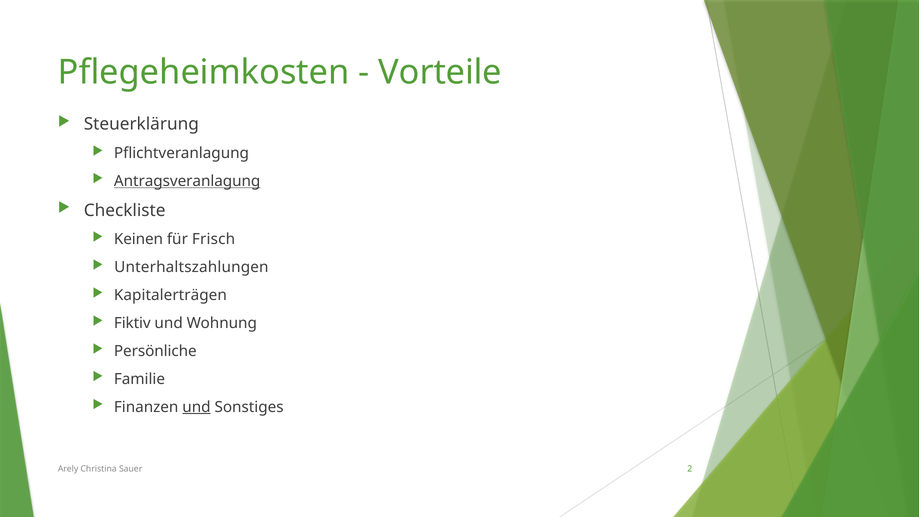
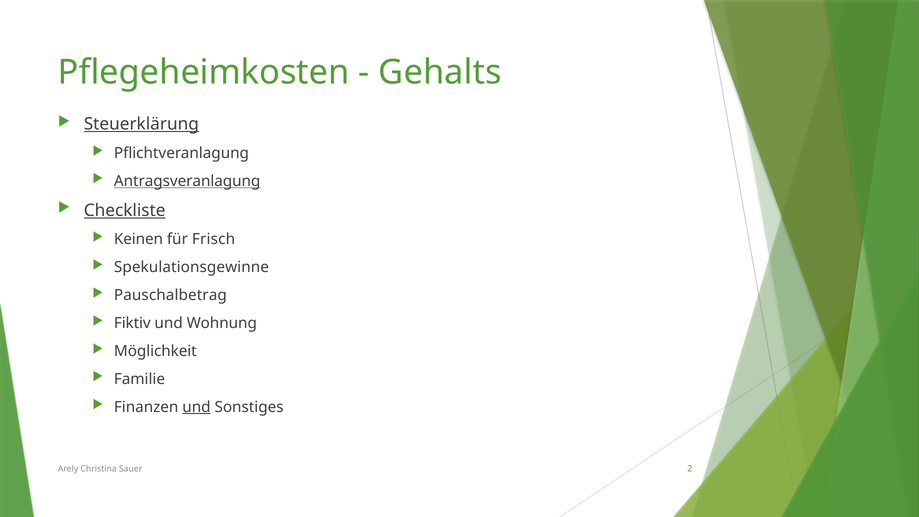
Vorteile: Vorteile -> Gehalts
Steuerklärung underline: none -> present
Checkliste underline: none -> present
Unterhaltszahlungen: Unterhaltszahlungen -> Spekulationsgewinne
Kapitalerträgen: Kapitalerträgen -> Pauschalbetrag
Persönliche: Persönliche -> Möglichkeit
